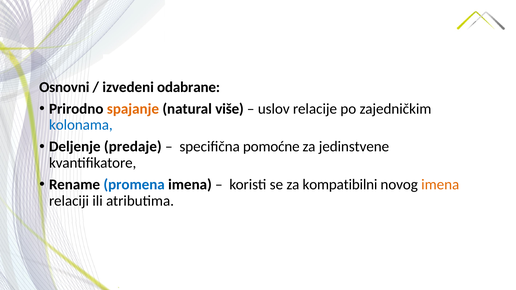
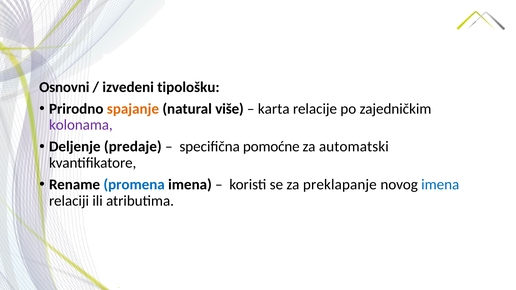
odabrane: odabrane -> tipološku
uslov: uslov -> karta
kolonama colour: blue -> purple
jedinstvene: jedinstvene -> automatski
kompatibilni: kompatibilni -> preklapanje
imena at (440, 185) colour: orange -> blue
